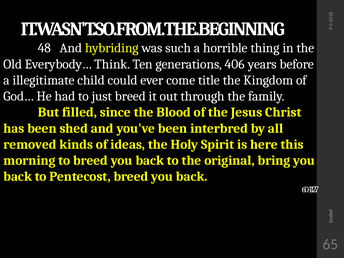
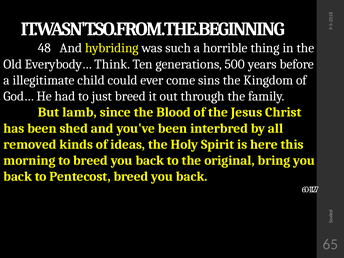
406: 406 -> 500
title: title -> sins
filled: filled -> lamb
